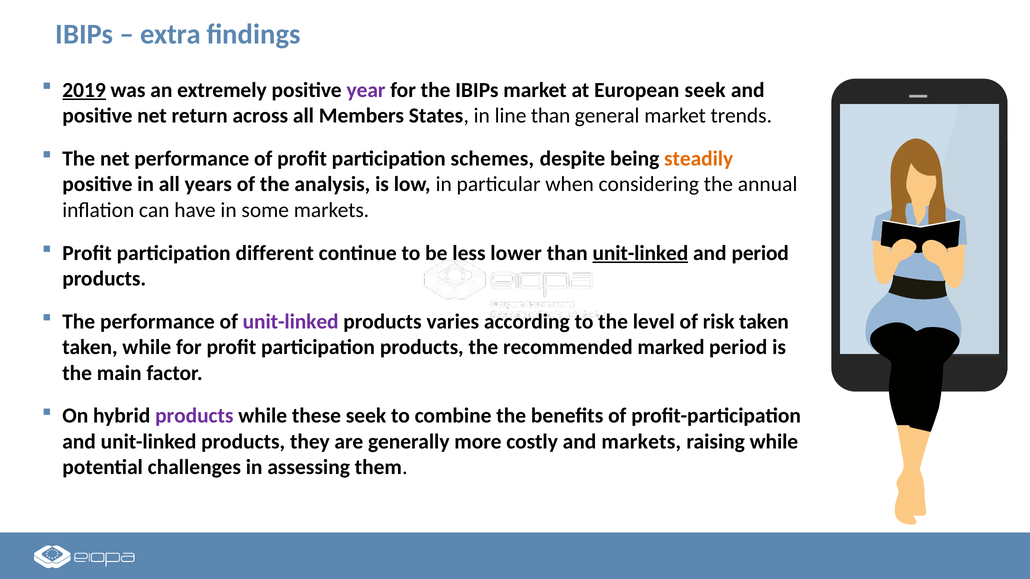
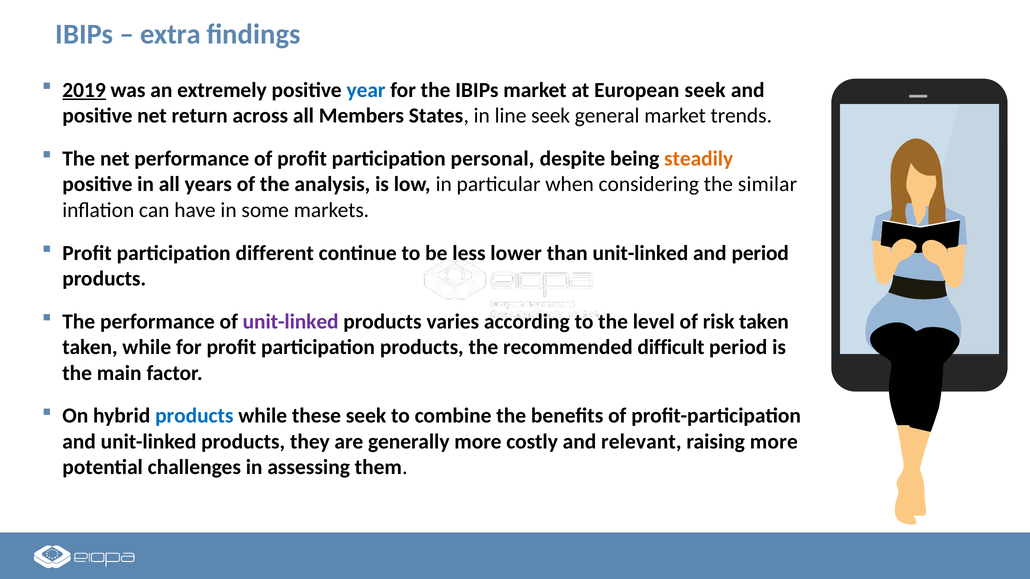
year colour: purple -> blue
line than: than -> seek
schemes: schemes -> personal
annual: annual -> similar
unit-linked at (640, 253) underline: present -> none
marked: marked -> difficult
products at (194, 416) colour: purple -> blue
and markets: markets -> relevant
raising while: while -> more
